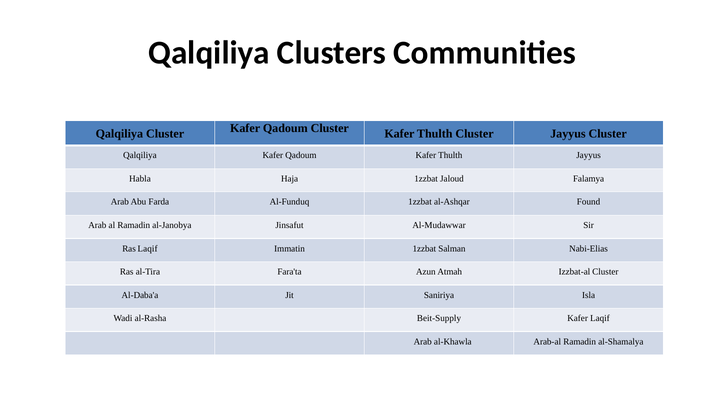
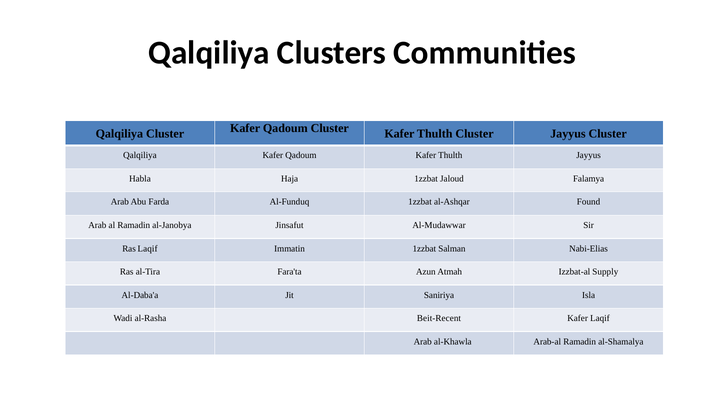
Izzbat-al Cluster: Cluster -> Supply
Beit-Supply: Beit-Supply -> Beit-Recent
